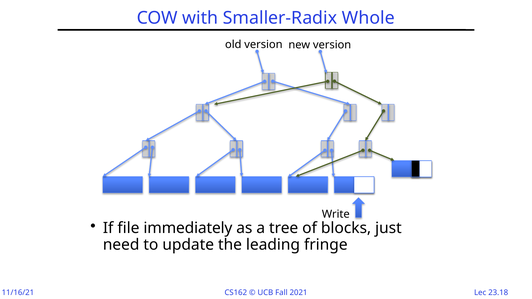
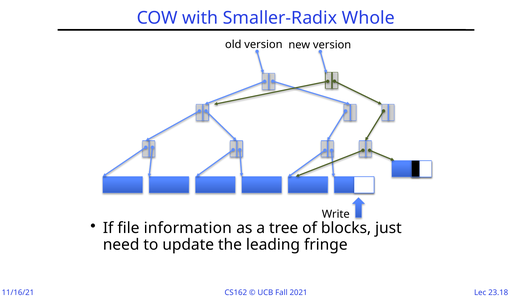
immediately: immediately -> information
